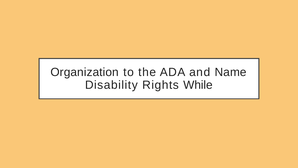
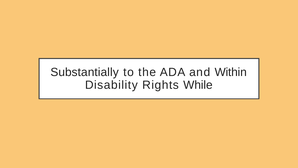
Organization: Organization -> Substantially
Name: Name -> Within
